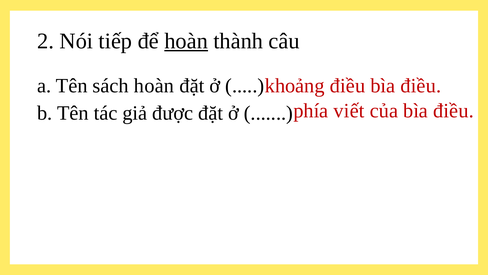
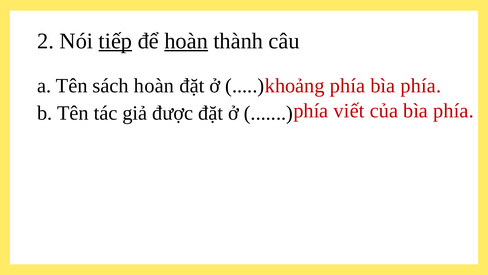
tiếp underline: none -> present
khoảng điều: điều -> phía
điều at (421, 86): điều -> phía
của bìa điều: điều -> phía
